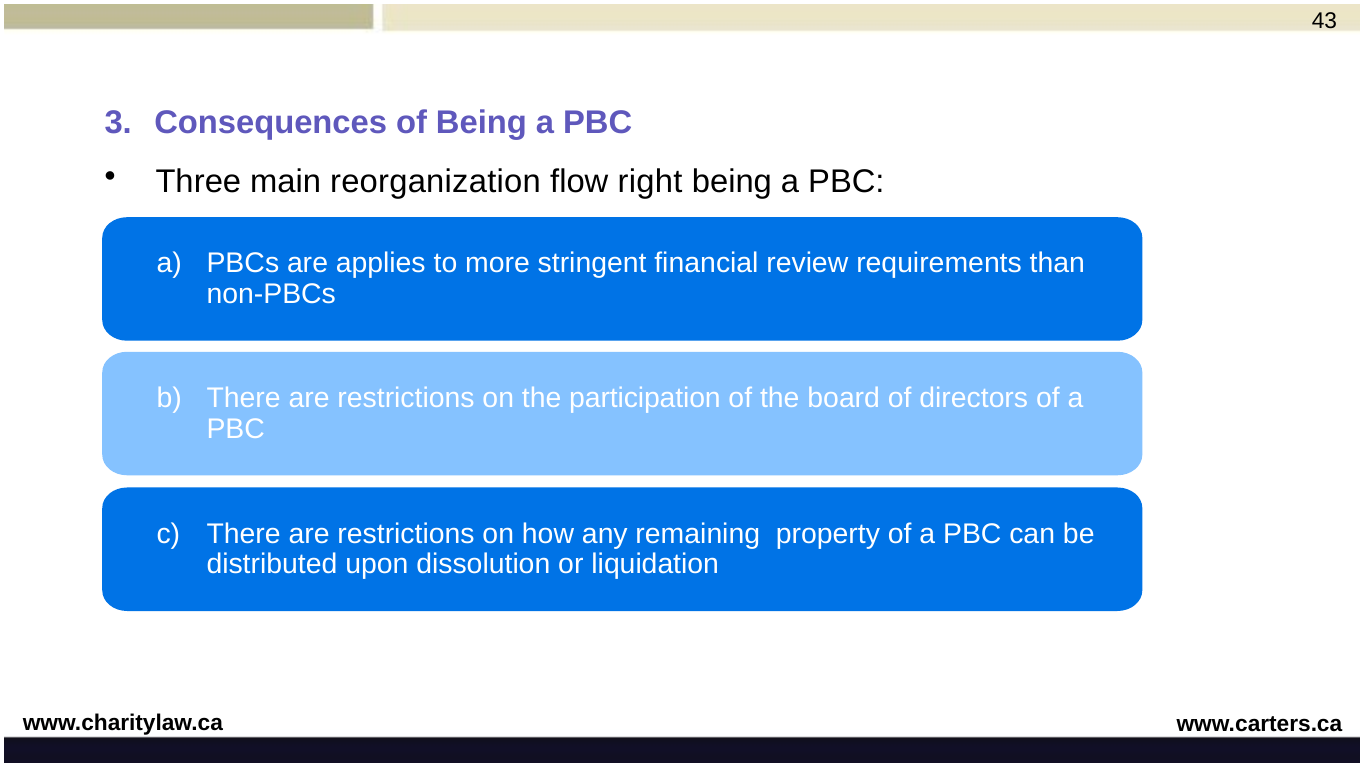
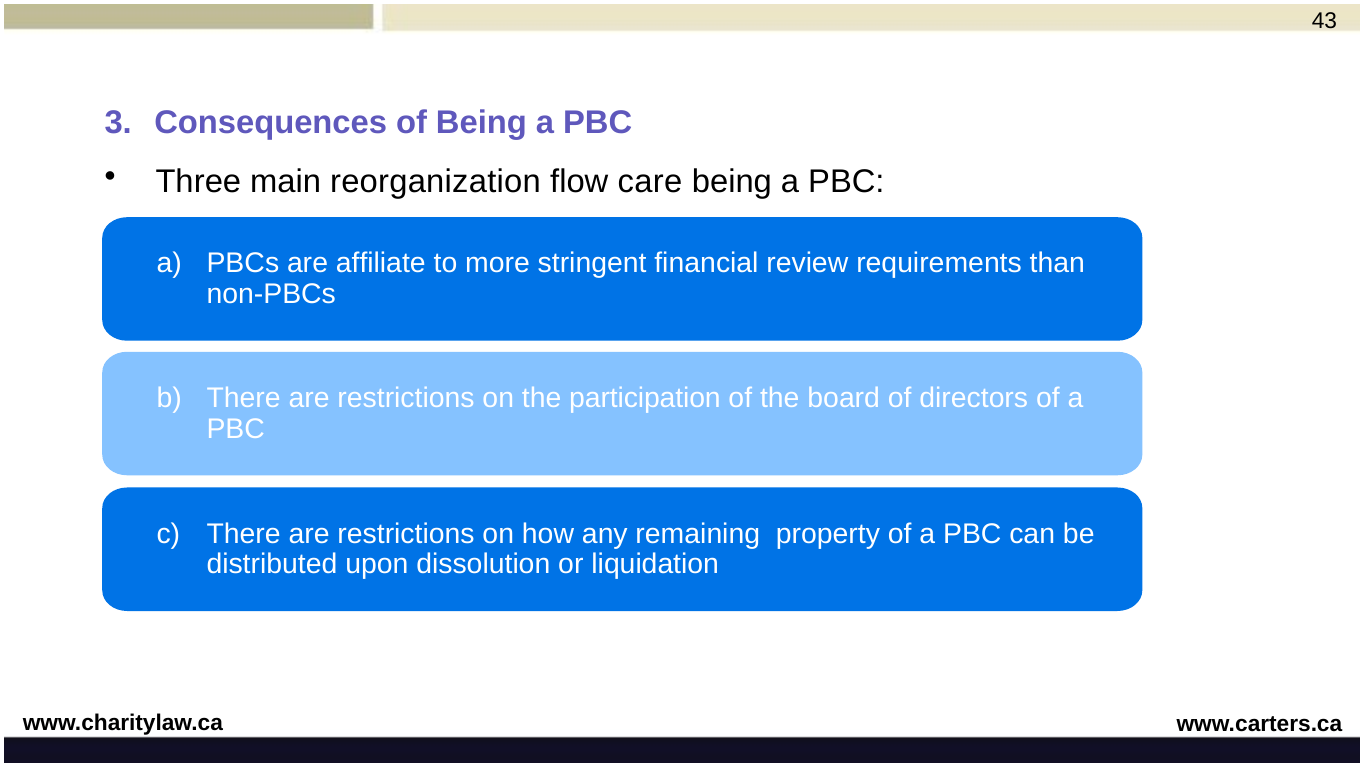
right: right -> care
applies: applies -> affiliate
